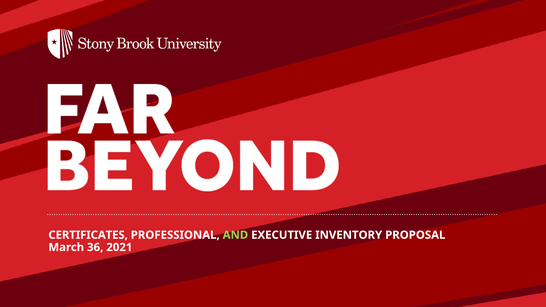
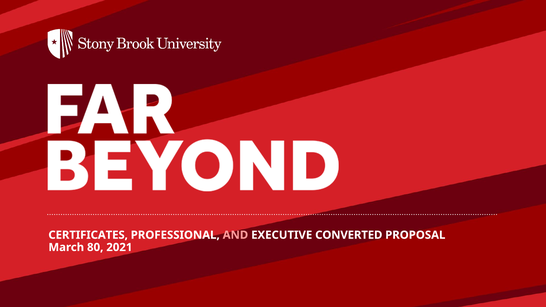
AND colour: light green -> pink
INVENTORY: INVENTORY -> CONVERTED
36: 36 -> 80
